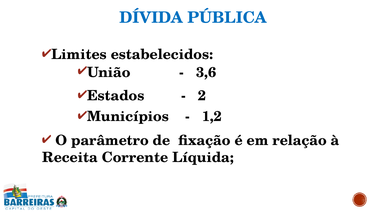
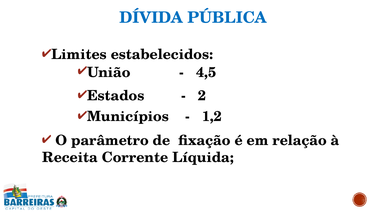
3,6: 3,6 -> 4,5
